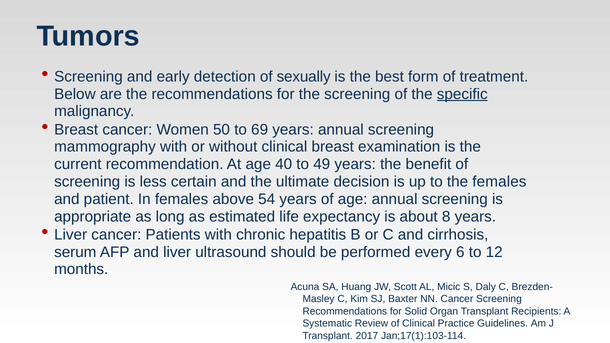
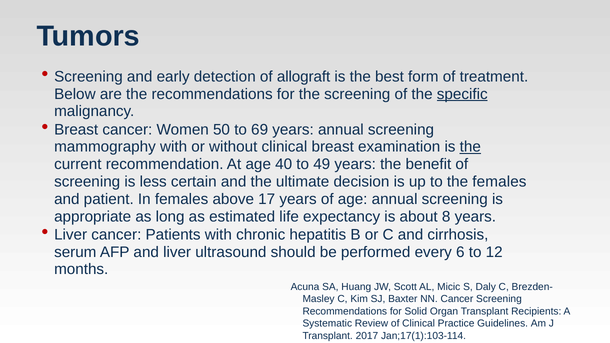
sexually: sexually -> allograft
the at (470, 147) underline: none -> present
54: 54 -> 17
